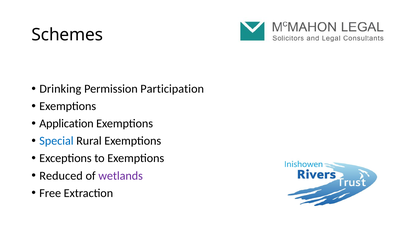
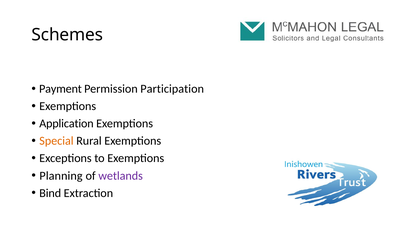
Drinking: Drinking -> Payment
Special colour: blue -> orange
Reduced: Reduced -> Planning
Free: Free -> Bind
